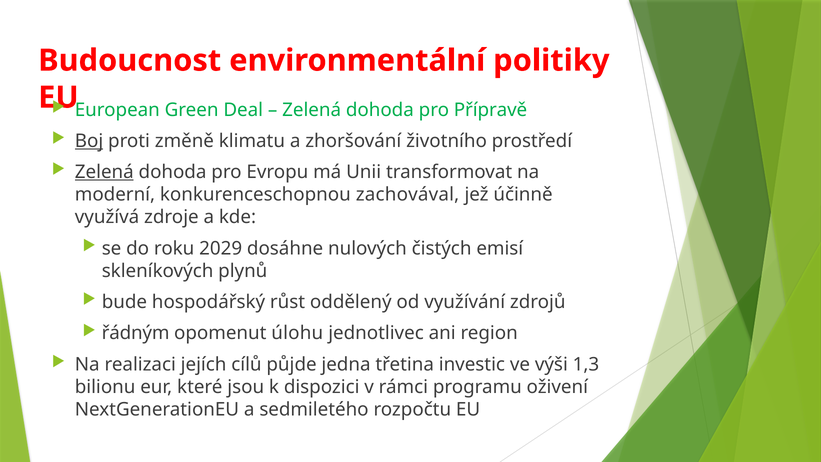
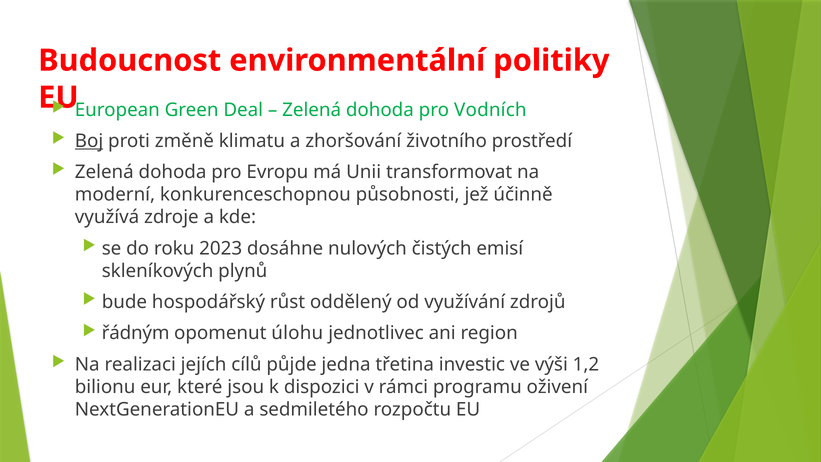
Přípravě: Přípravě -> Vodních
Zelená at (104, 172) underline: present -> none
zachovával: zachovával -> působnosti
2029: 2029 -> 2023
1,3: 1,3 -> 1,2
